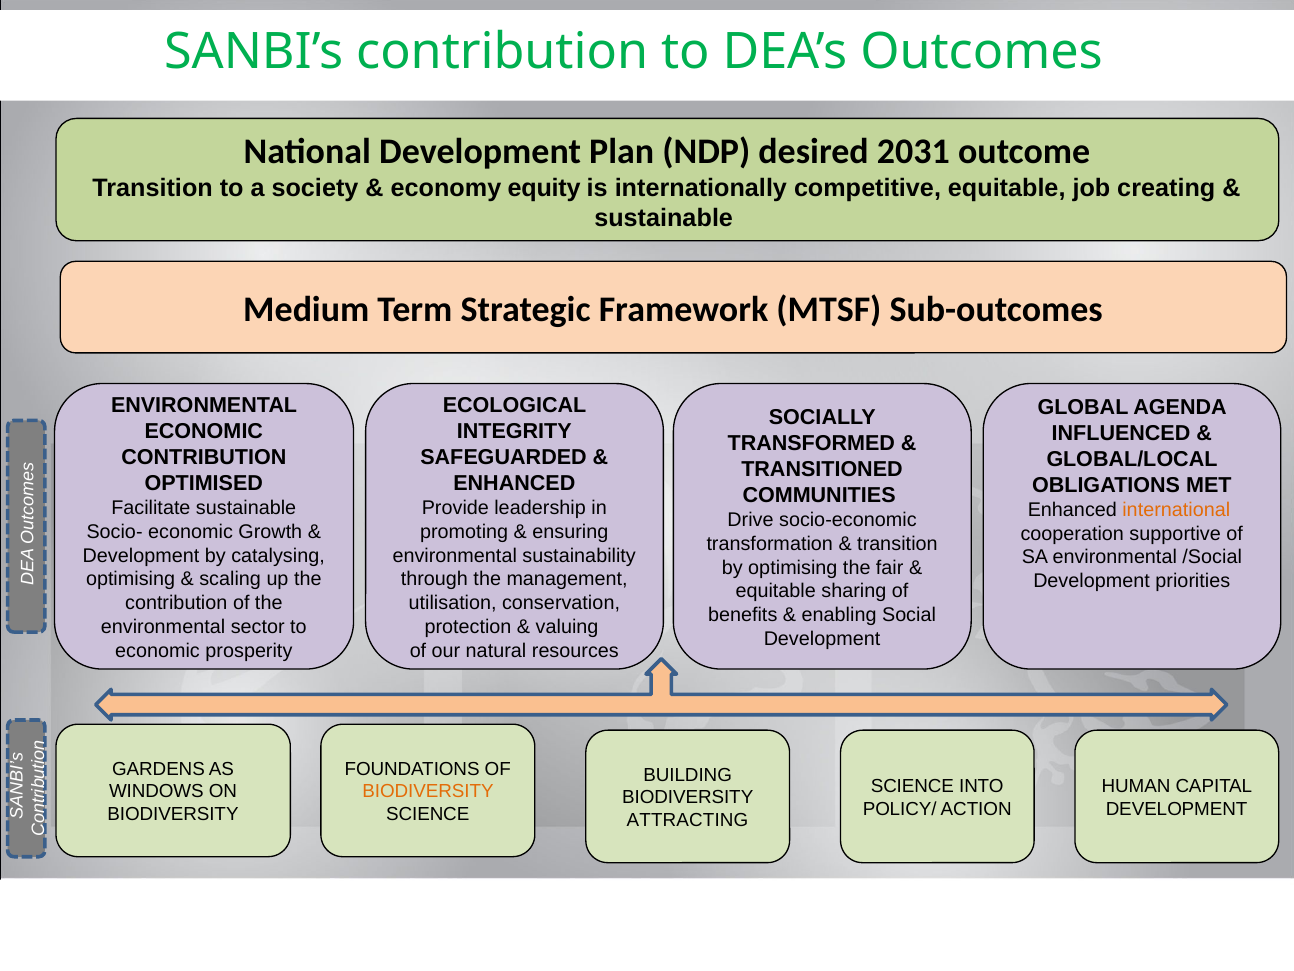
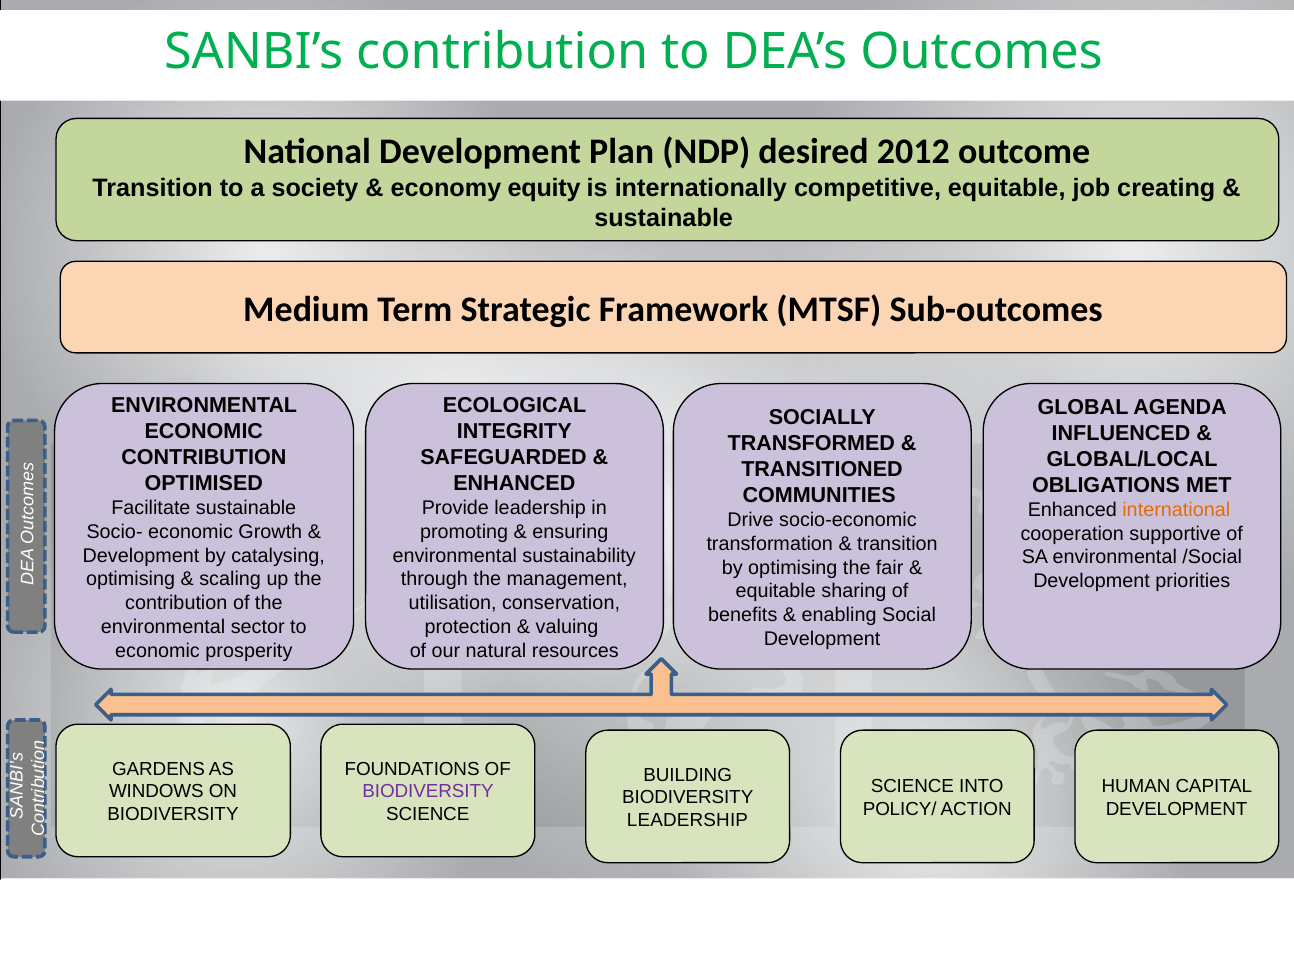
2031: 2031 -> 2012
BIODIVERSITY at (428, 791) colour: orange -> purple
ATTRACTING at (688, 820): ATTRACTING -> LEADERSHIP
